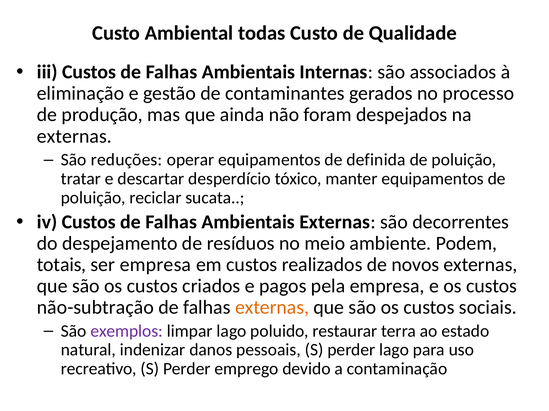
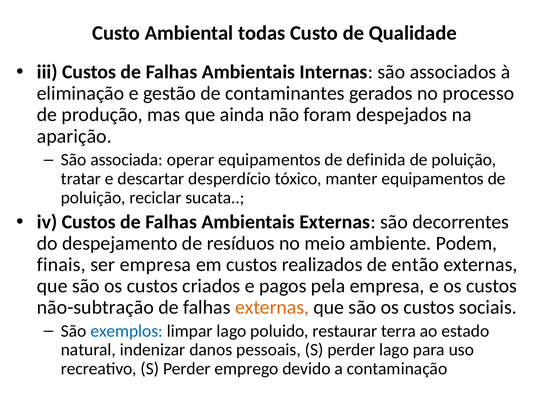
externas at (74, 136): externas -> aparição
reduções: reduções -> associada
totais: totais -> finais
novos: novos -> então
exemplos colour: purple -> blue
